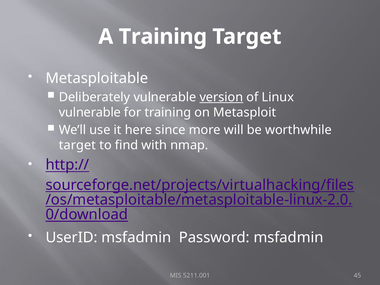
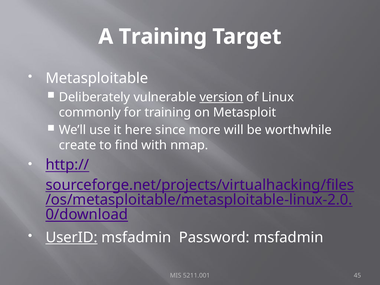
vulnerable at (90, 112): vulnerable -> commonly
target at (77, 145): target -> create
UserID underline: none -> present
